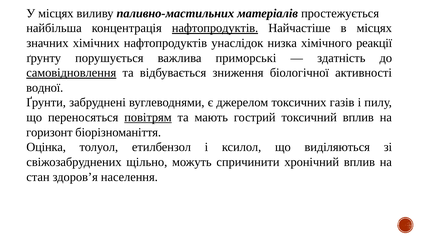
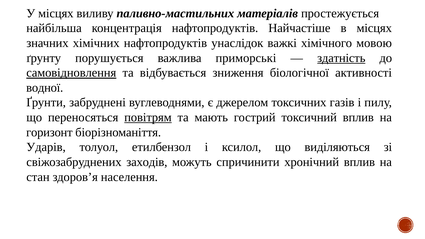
нафтопродуктів at (215, 28) underline: present -> none
низка: низка -> важкі
реакції: реакції -> мовою
здатність underline: none -> present
Оцінка: Оцінка -> Ударів
щільно: щільно -> заходів
